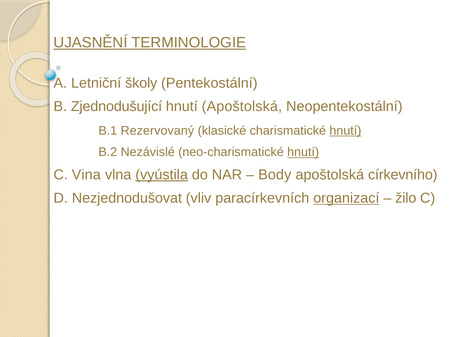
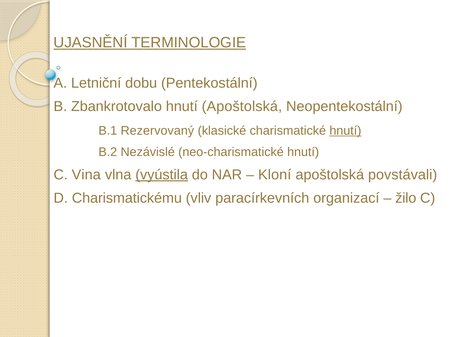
školy: školy -> dobu
Zjednodušující: Zjednodušující -> Zbankrotovalo
hnutí at (303, 152) underline: present -> none
Body: Body -> Kloní
církevního: církevního -> povstávali
Nezjednodušovat: Nezjednodušovat -> Charismatickému
organizací underline: present -> none
